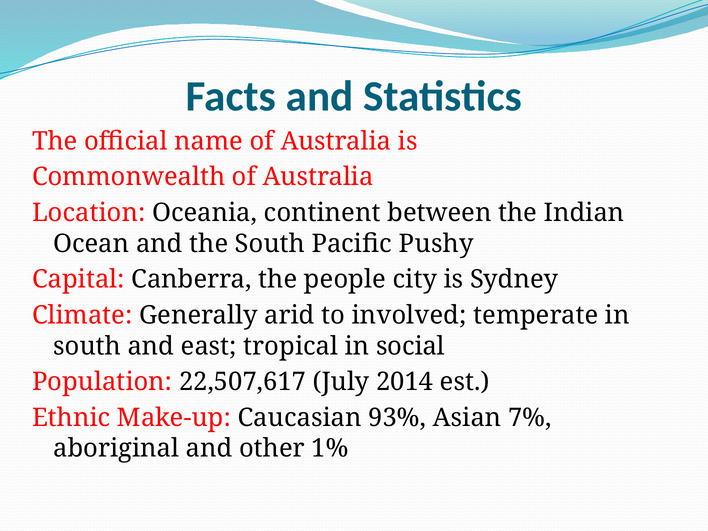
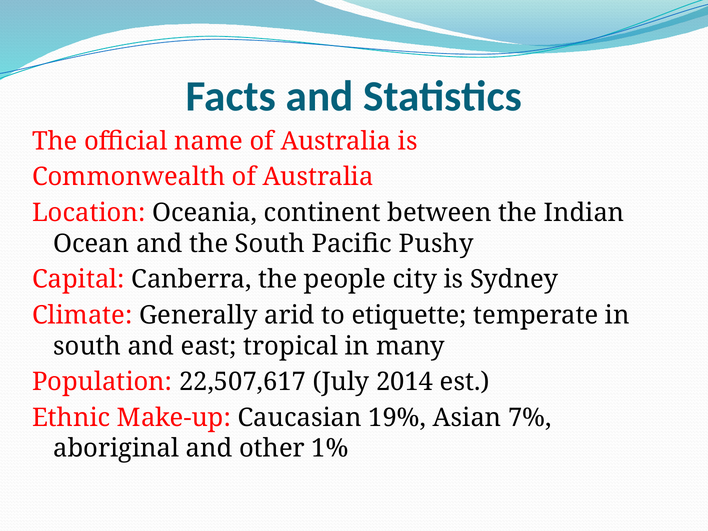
involved: involved -> etiquette
social: social -> many
93%: 93% -> 19%
